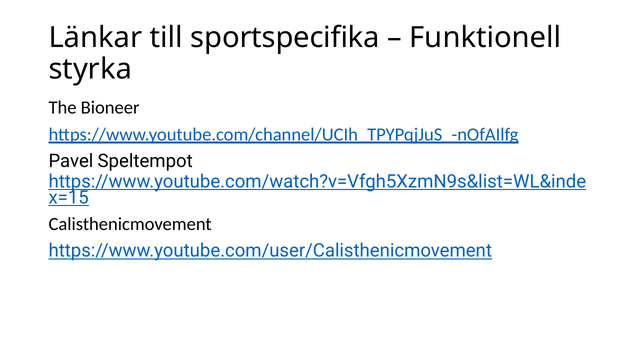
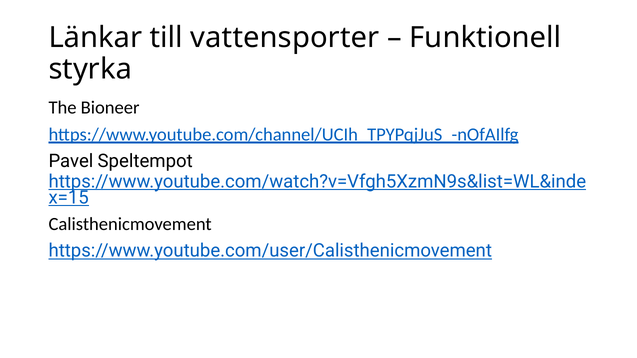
sportspecifika: sportspecifika -> vattensporter
